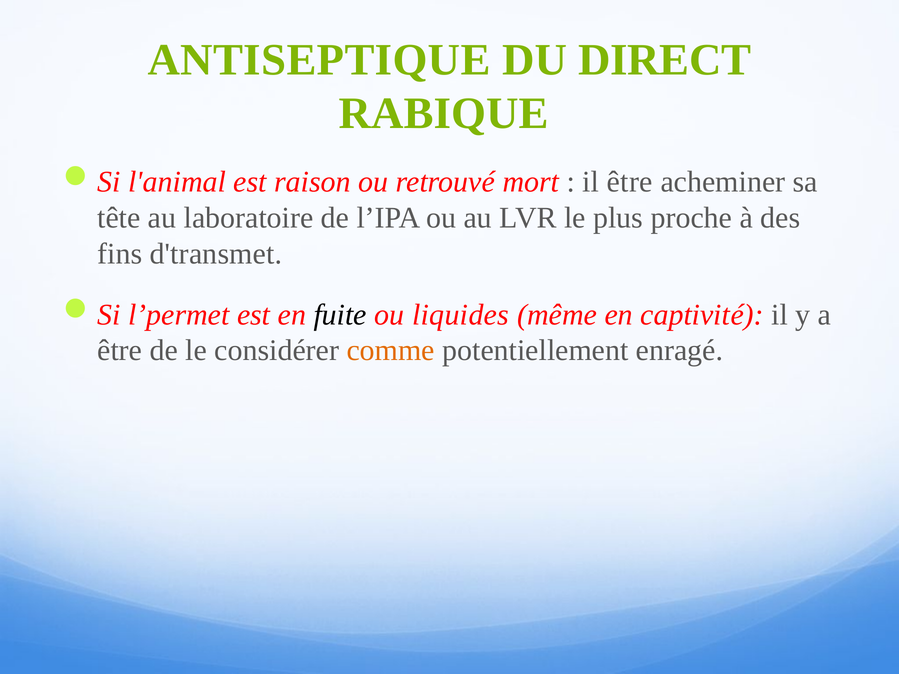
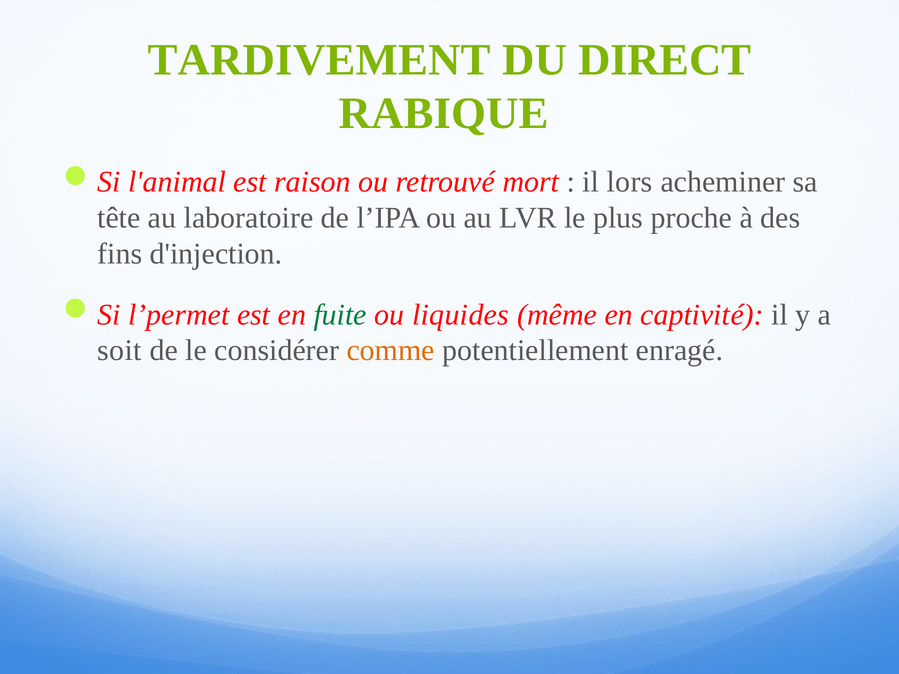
ANTISEPTIQUE: ANTISEPTIQUE -> TARDIVEMENT
il être: être -> lors
d'transmet: d'transmet -> d'injection
fuite colour: black -> green
être at (120, 351): être -> soit
